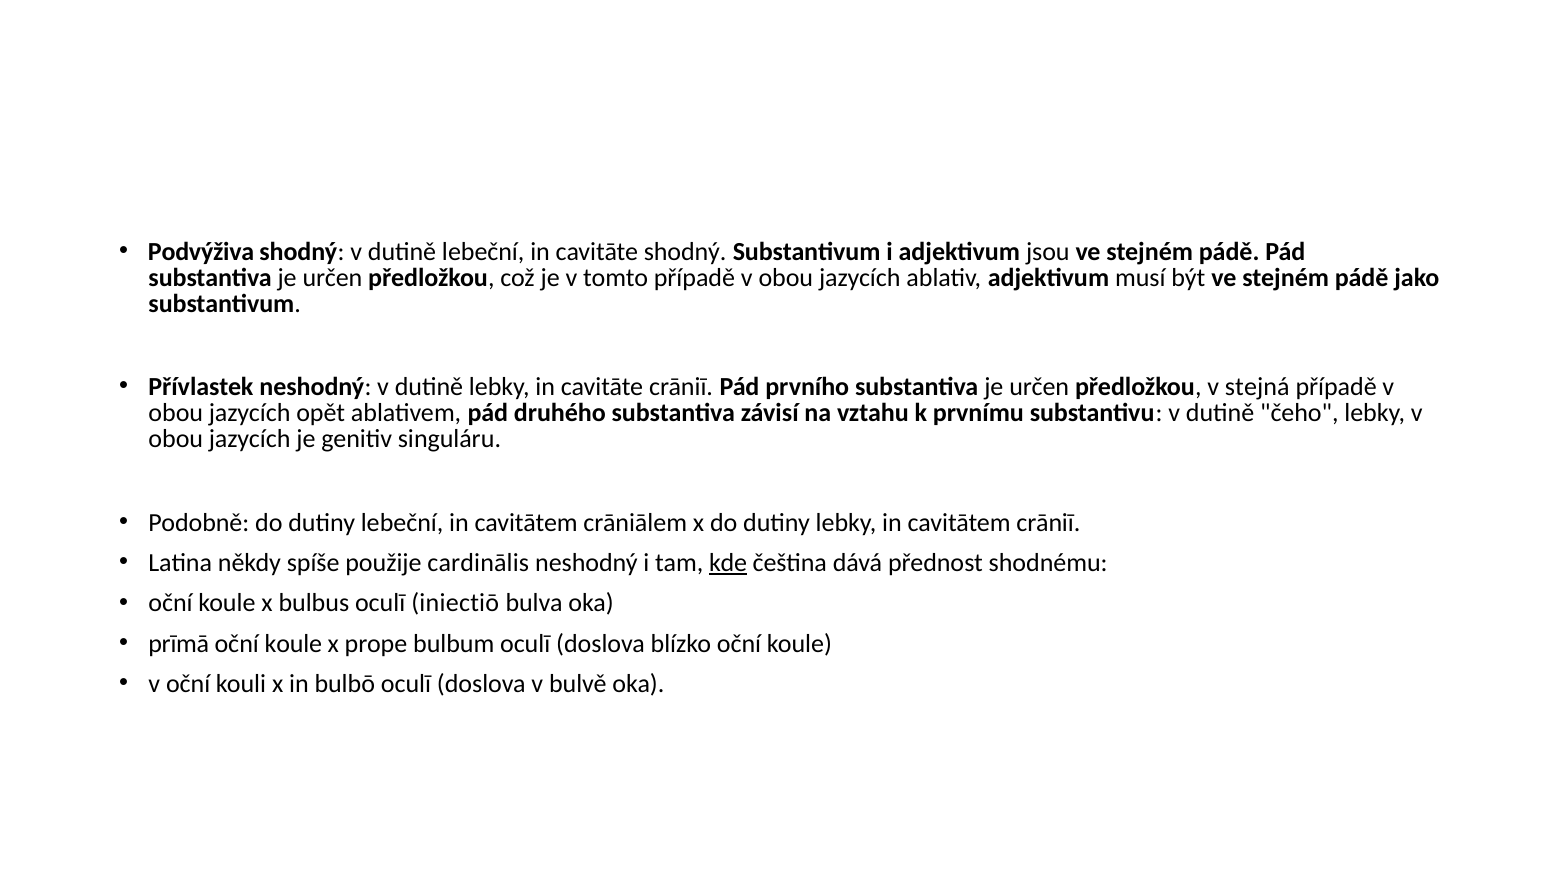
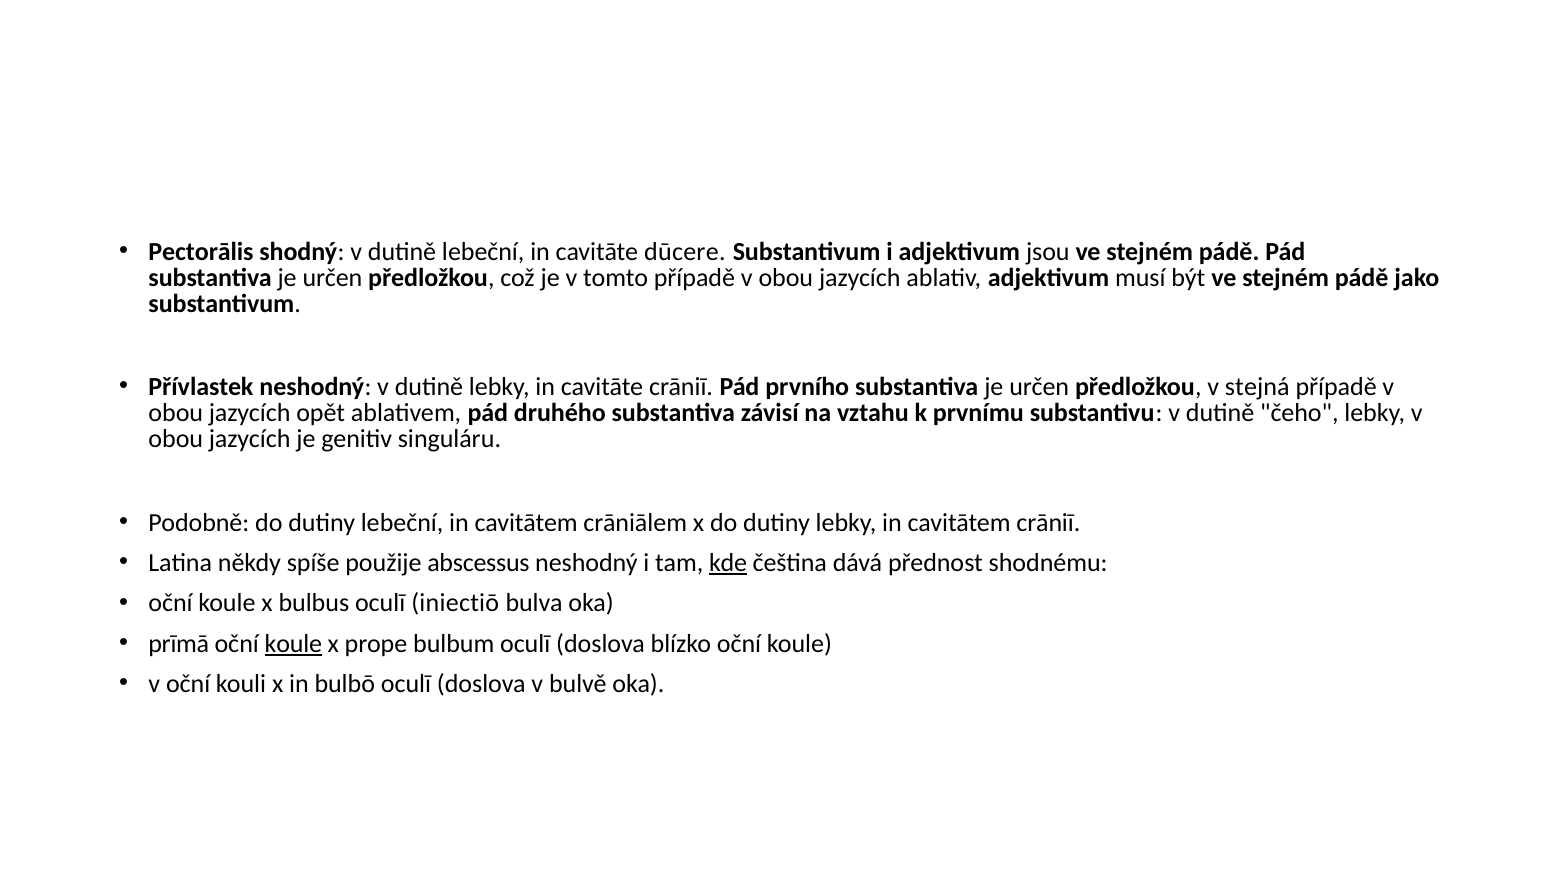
Podvýživa: Podvýživa -> Pectorālis
cavitāte shodný: shodný -> dūcere
cardinālis: cardinālis -> abscessus
koule at (293, 644) underline: none -> present
